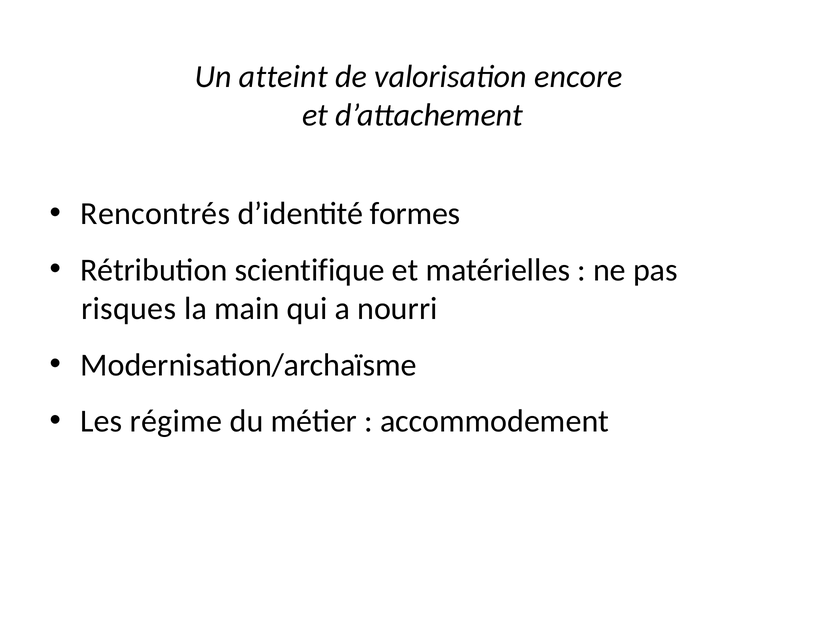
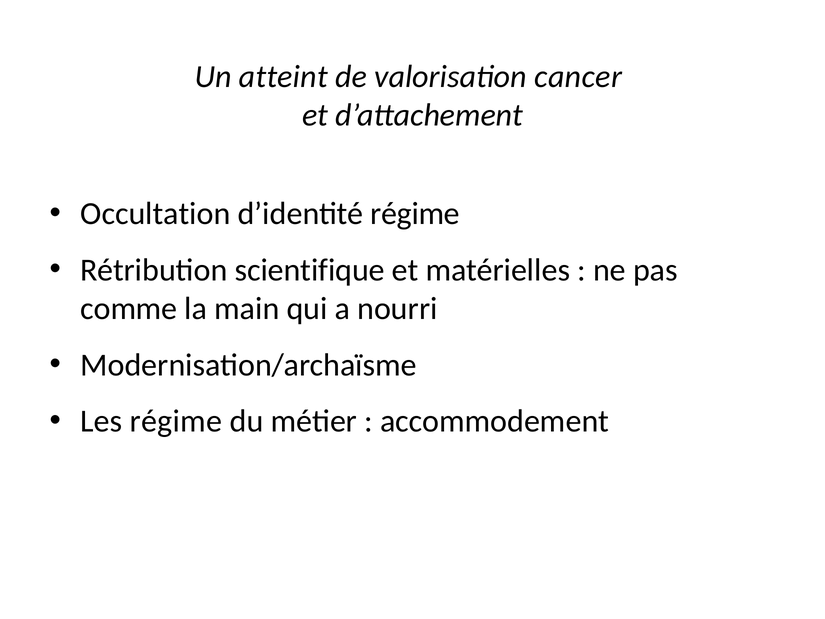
encore: encore -> cancer
Rencontrés: Rencontrés -> Occultation
d’identité formes: formes -> régime
risques: risques -> comme
